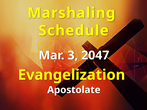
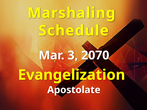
2047: 2047 -> 2070
